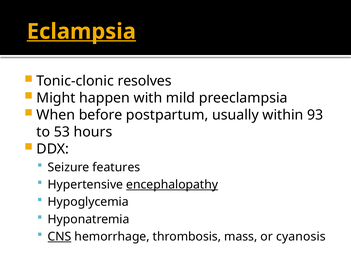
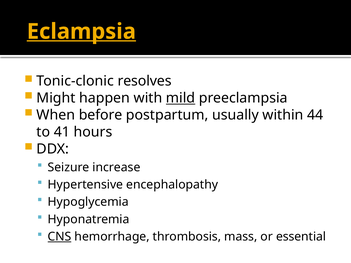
mild underline: none -> present
93: 93 -> 44
53: 53 -> 41
features: features -> increase
encephalopathy underline: present -> none
cyanosis: cyanosis -> essential
